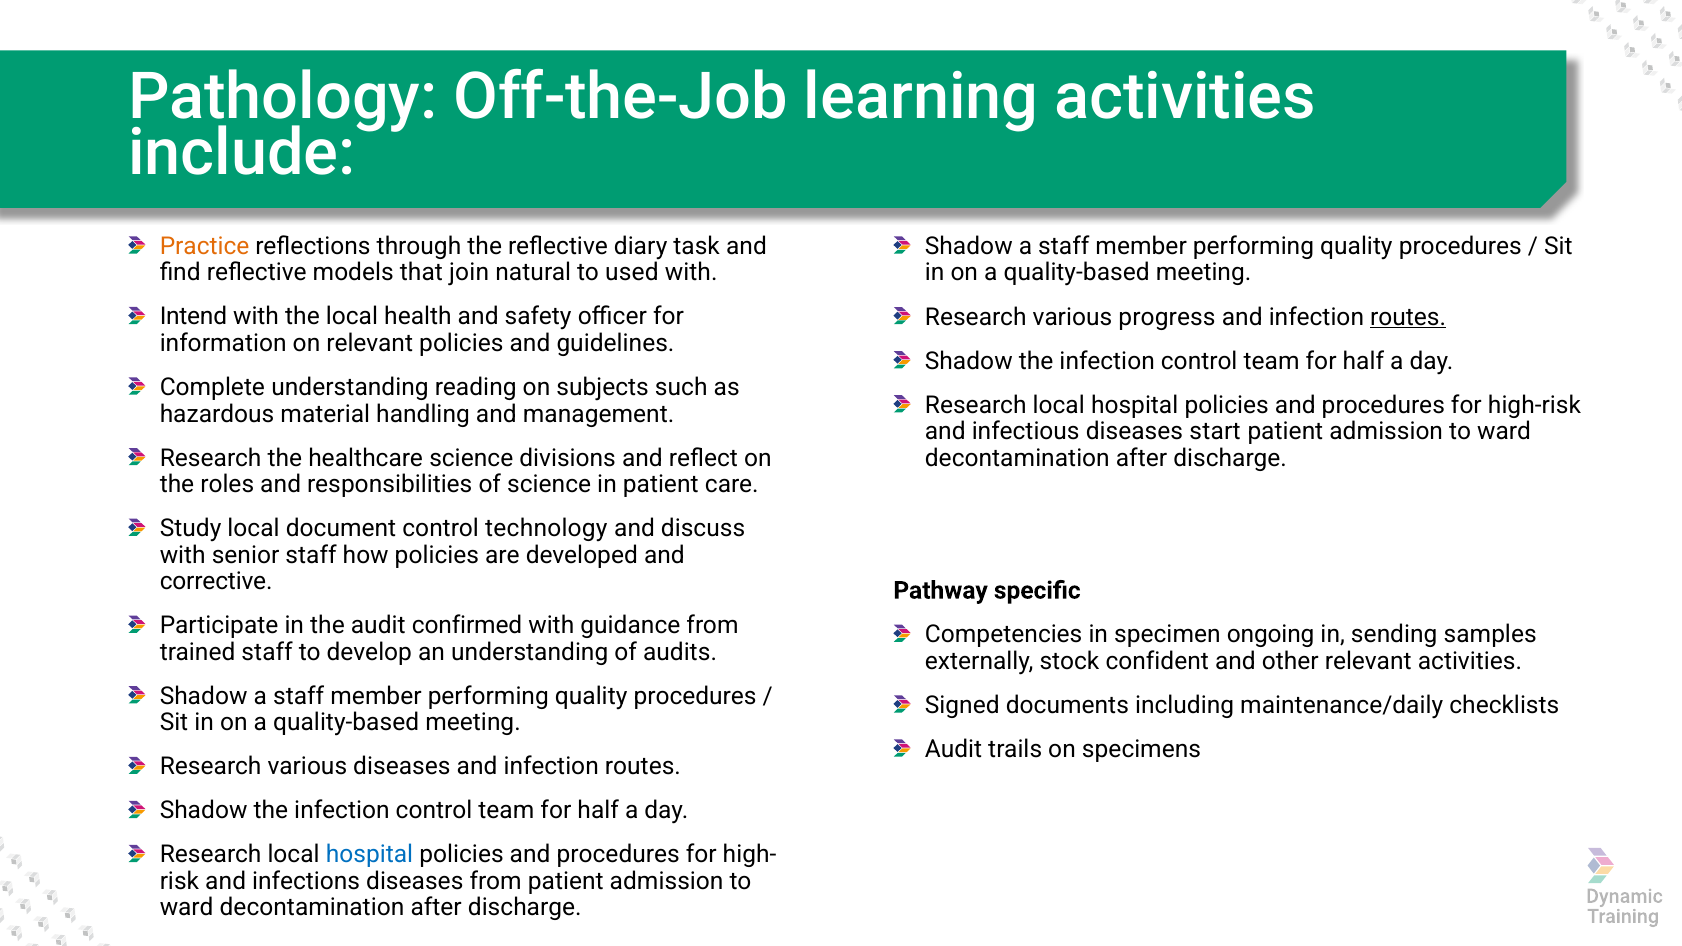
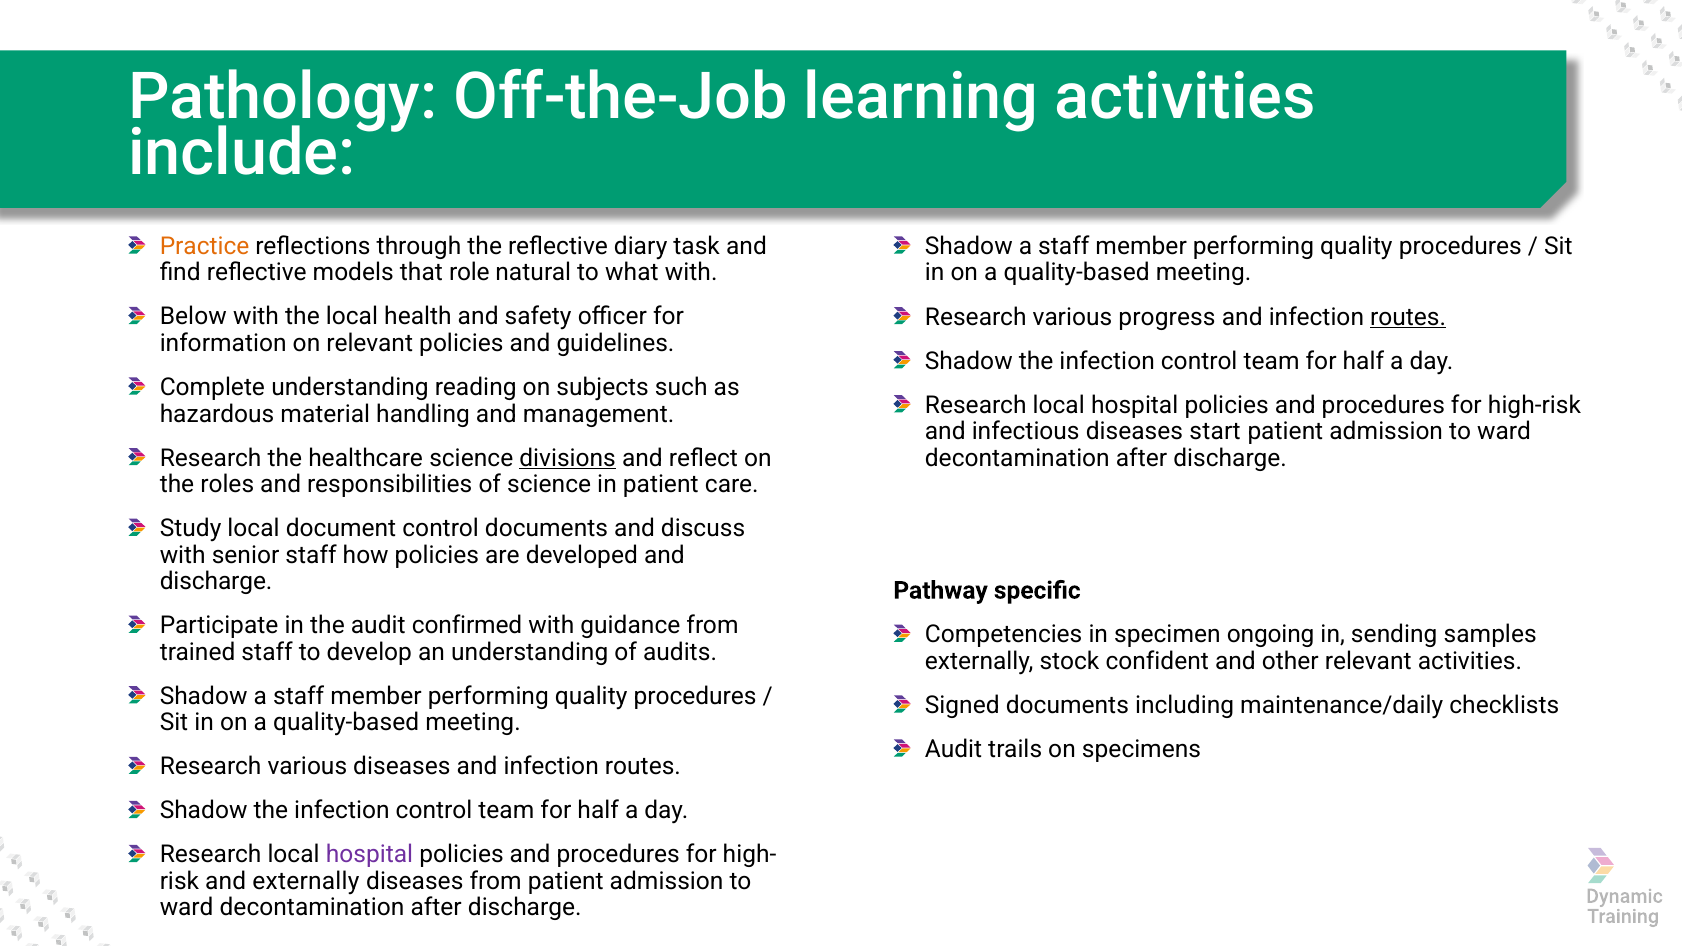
join: join -> role
used: used -> what
Intend: Intend -> Below
divisions underline: none -> present
control technology: technology -> documents
corrective at (216, 582): corrective -> discharge
hospital at (370, 855) colour: blue -> purple
and infections: infections -> externally
